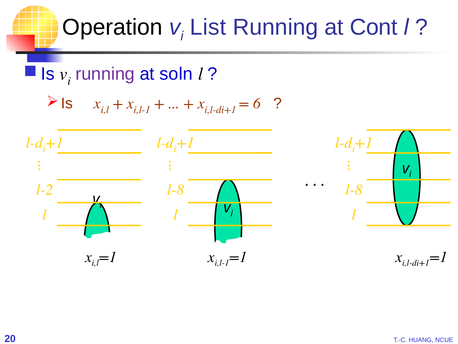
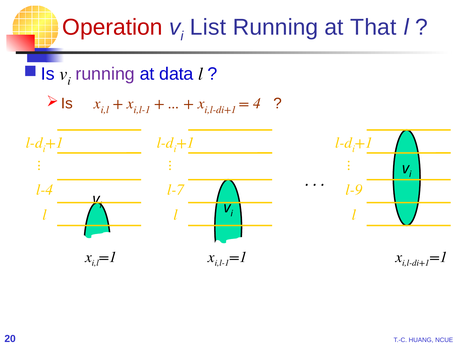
Operation colour: black -> red
Cont: Cont -> That
soln: soln -> data
6: 6 -> 4
l-2: l-2 -> l-4
l-8 at (176, 190): l-8 -> l-7
l-8 at (354, 190): l-8 -> l-9
